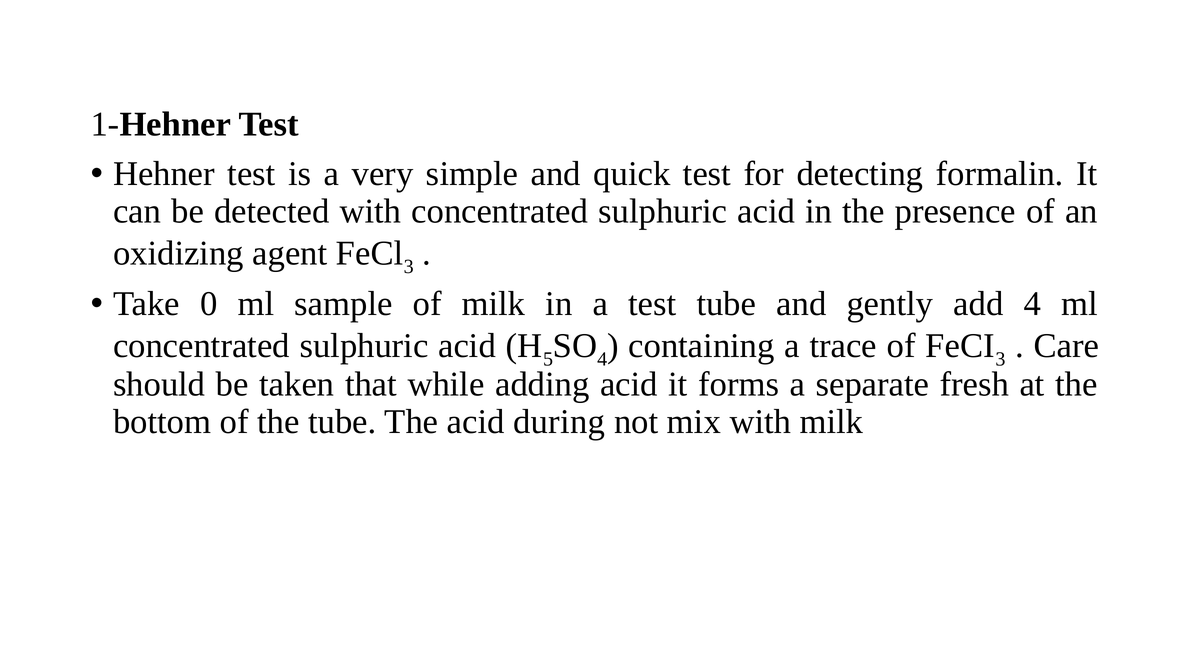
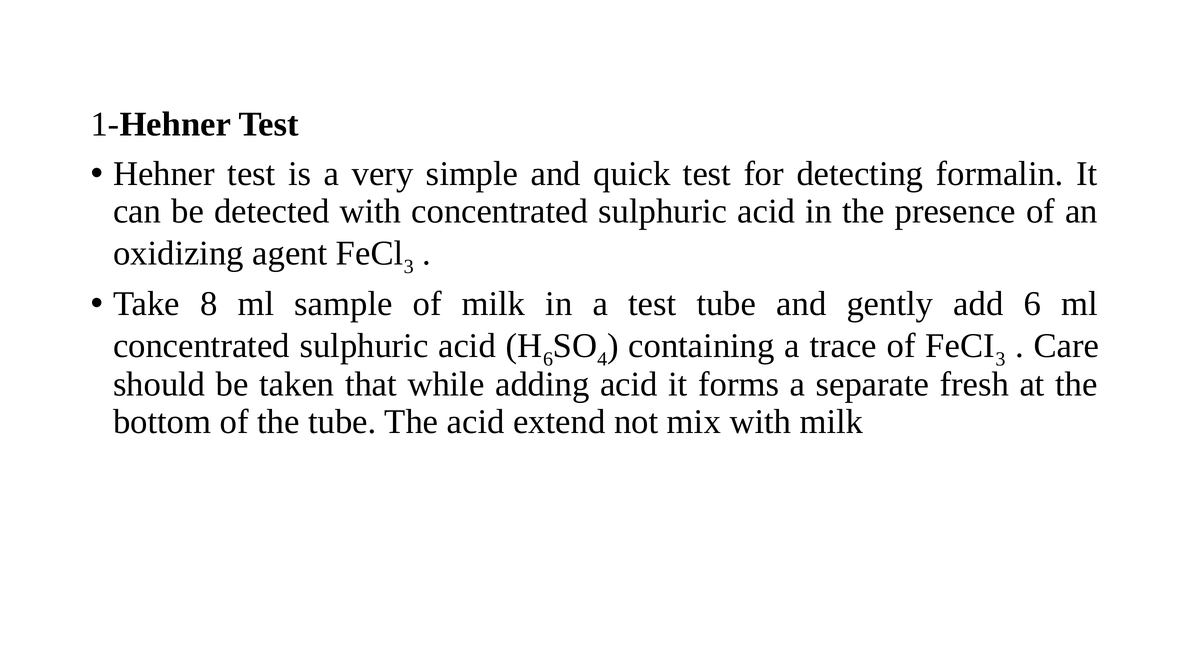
0: 0 -> 8
add 4: 4 -> 6
5 at (548, 359): 5 -> 6
during: during -> extend
